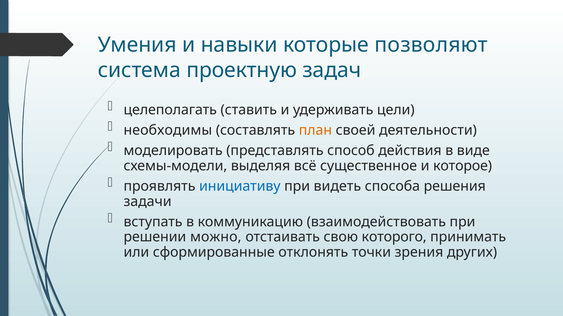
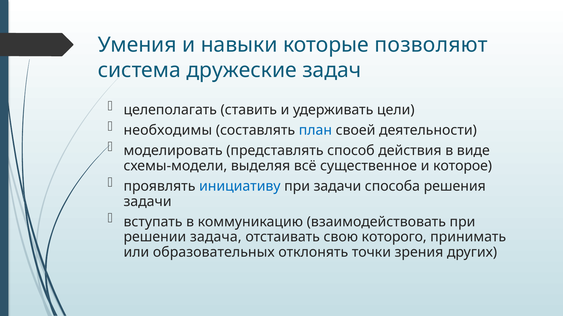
проектную: проектную -> дружеские
план colour: orange -> blue
при видеть: видеть -> задачи
можно: можно -> задача
сформированные: сформированные -> образовательных
